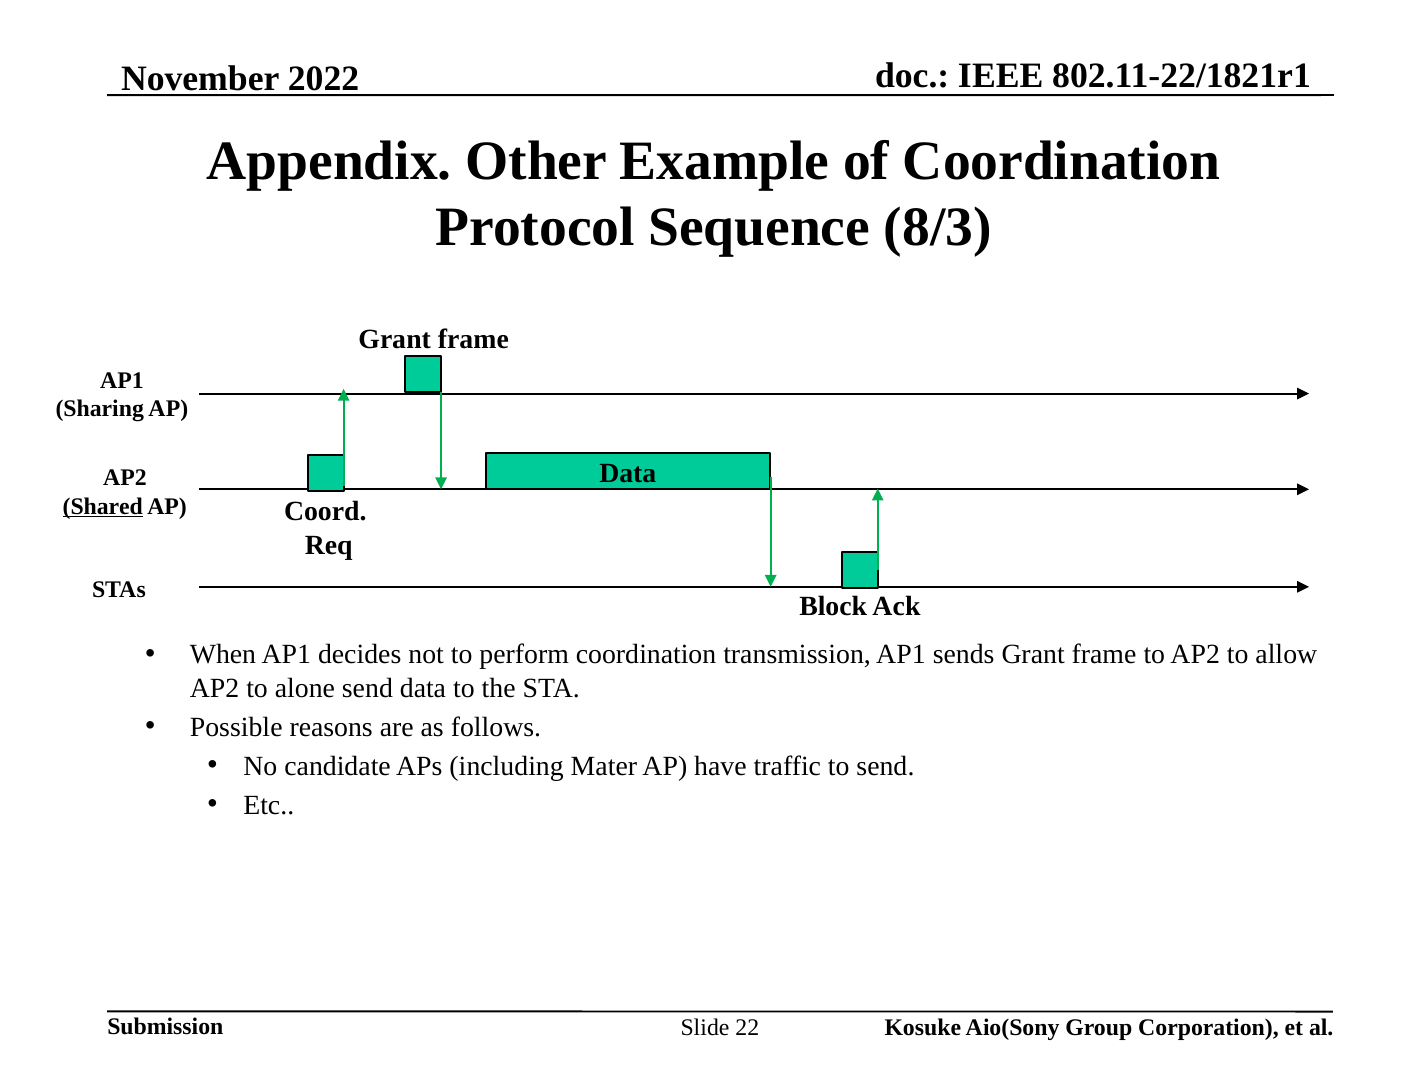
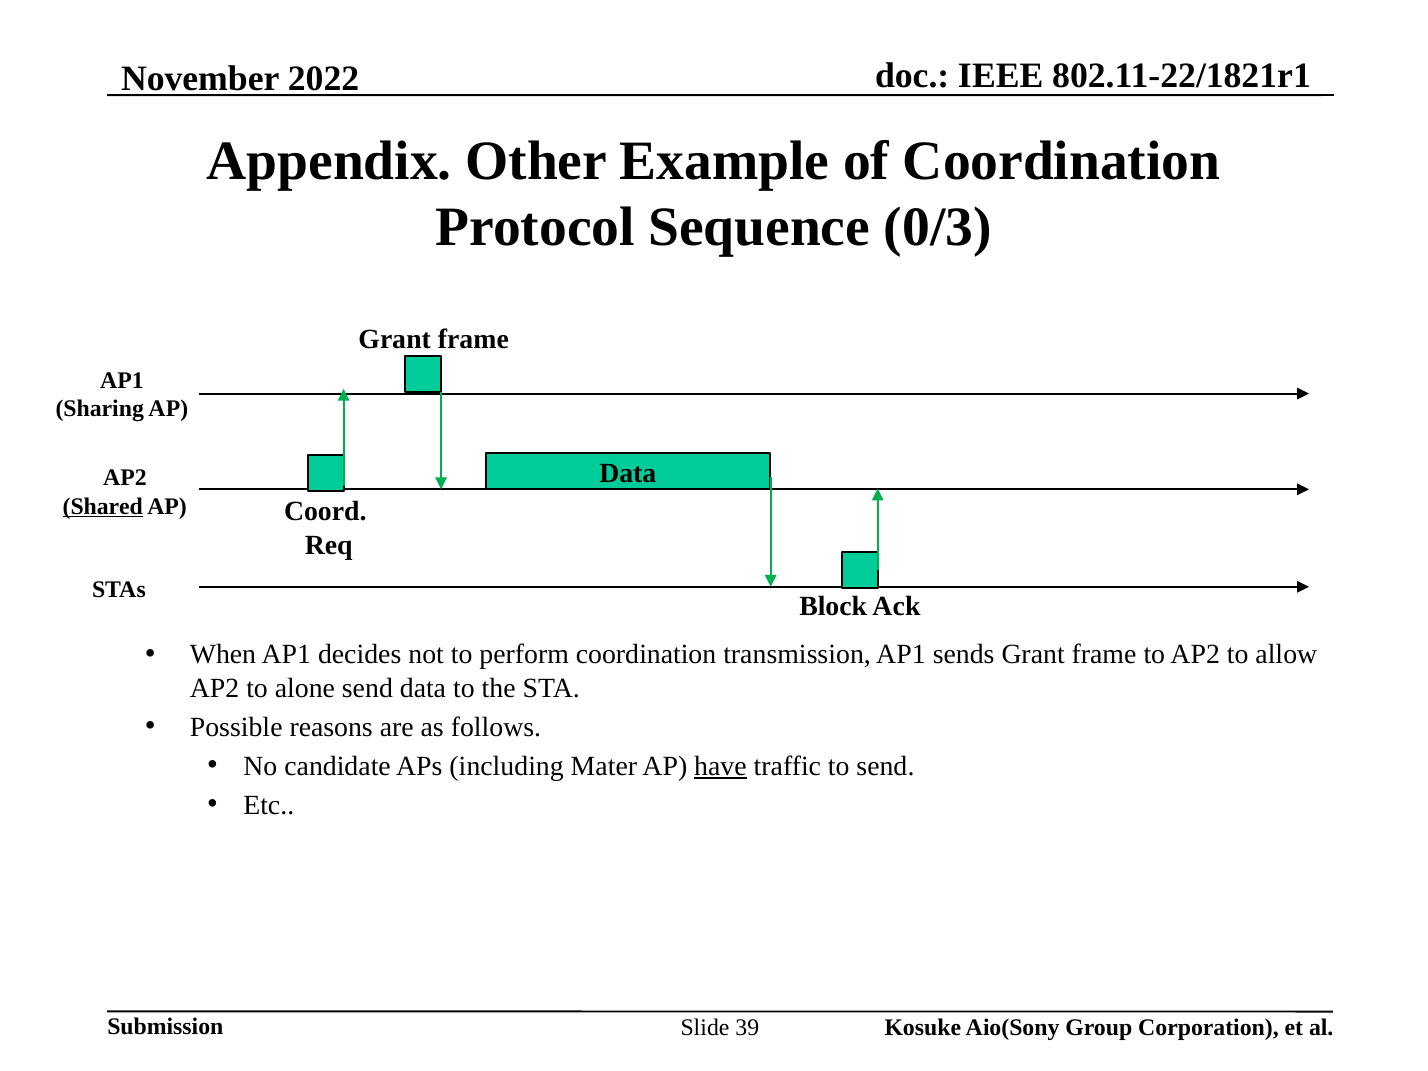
8/3: 8/3 -> 0/3
have underline: none -> present
22: 22 -> 39
